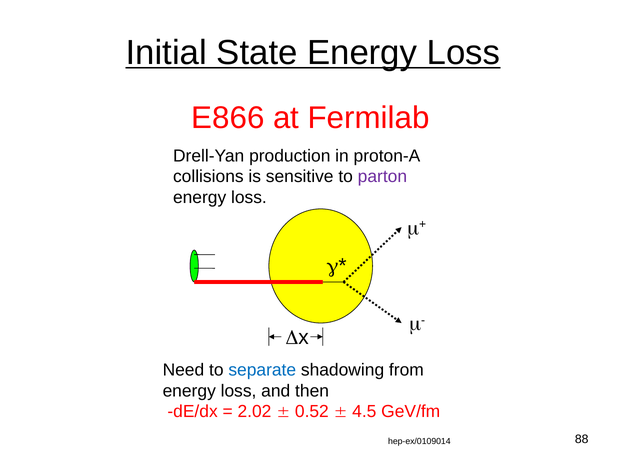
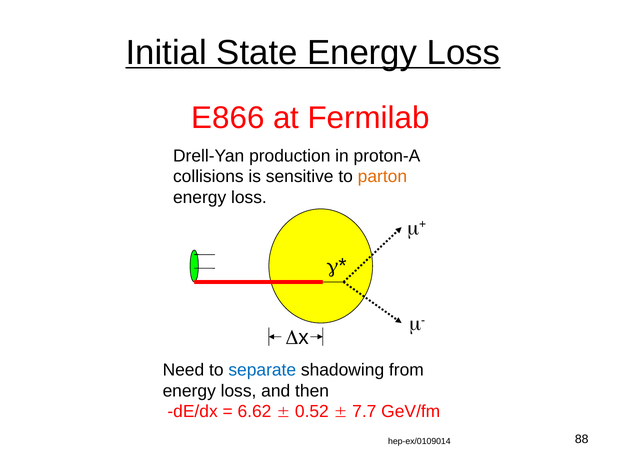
parton colour: purple -> orange
2.02: 2.02 -> 6.62
4.5: 4.5 -> 7.7
